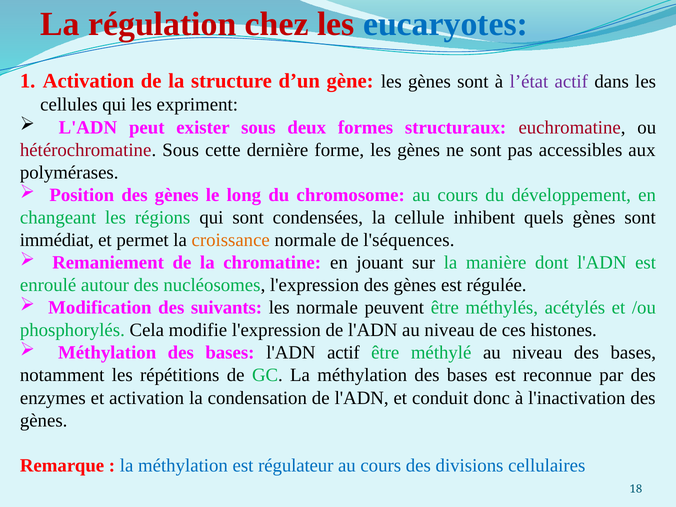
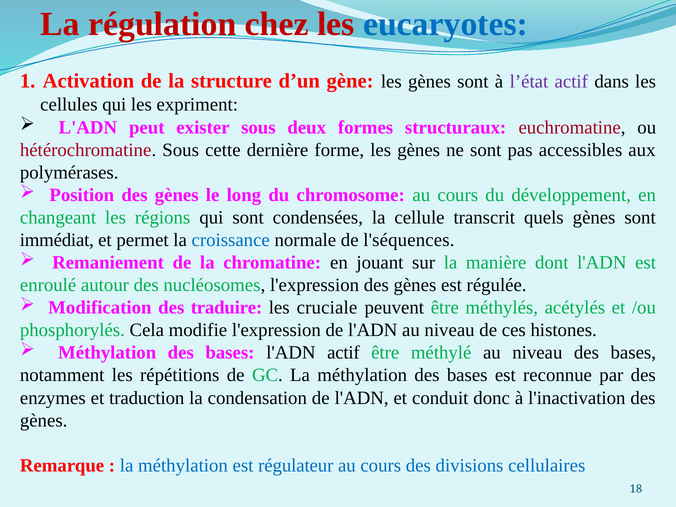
inhibent: inhibent -> transcrit
croissance colour: orange -> blue
suivants: suivants -> traduire
les normale: normale -> cruciale
et activation: activation -> traduction
